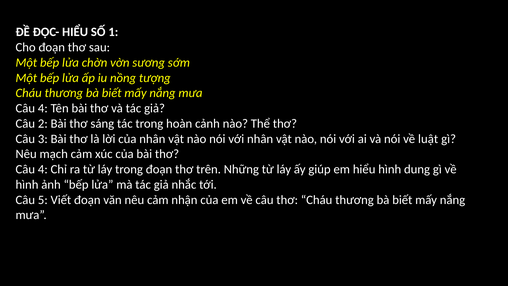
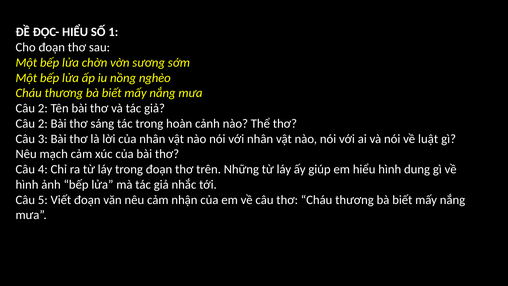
tượng: tượng -> nghèo
4 at (43, 108): 4 -> 2
